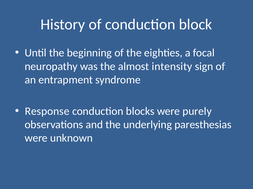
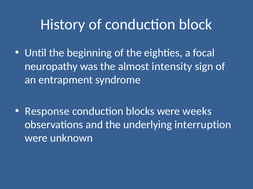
purely: purely -> weeks
paresthesias: paresthesias -> interruption
